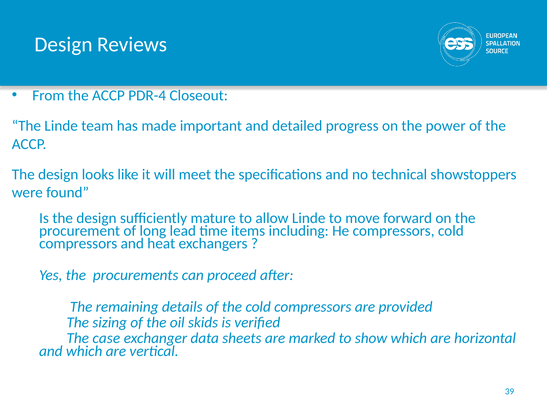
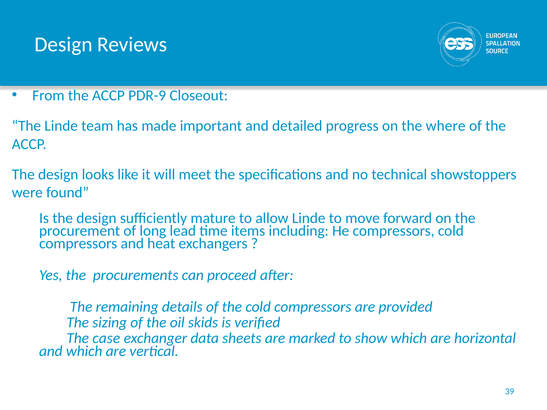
PDR-4: PDR-4 -> PDR-9
power: power -> where
